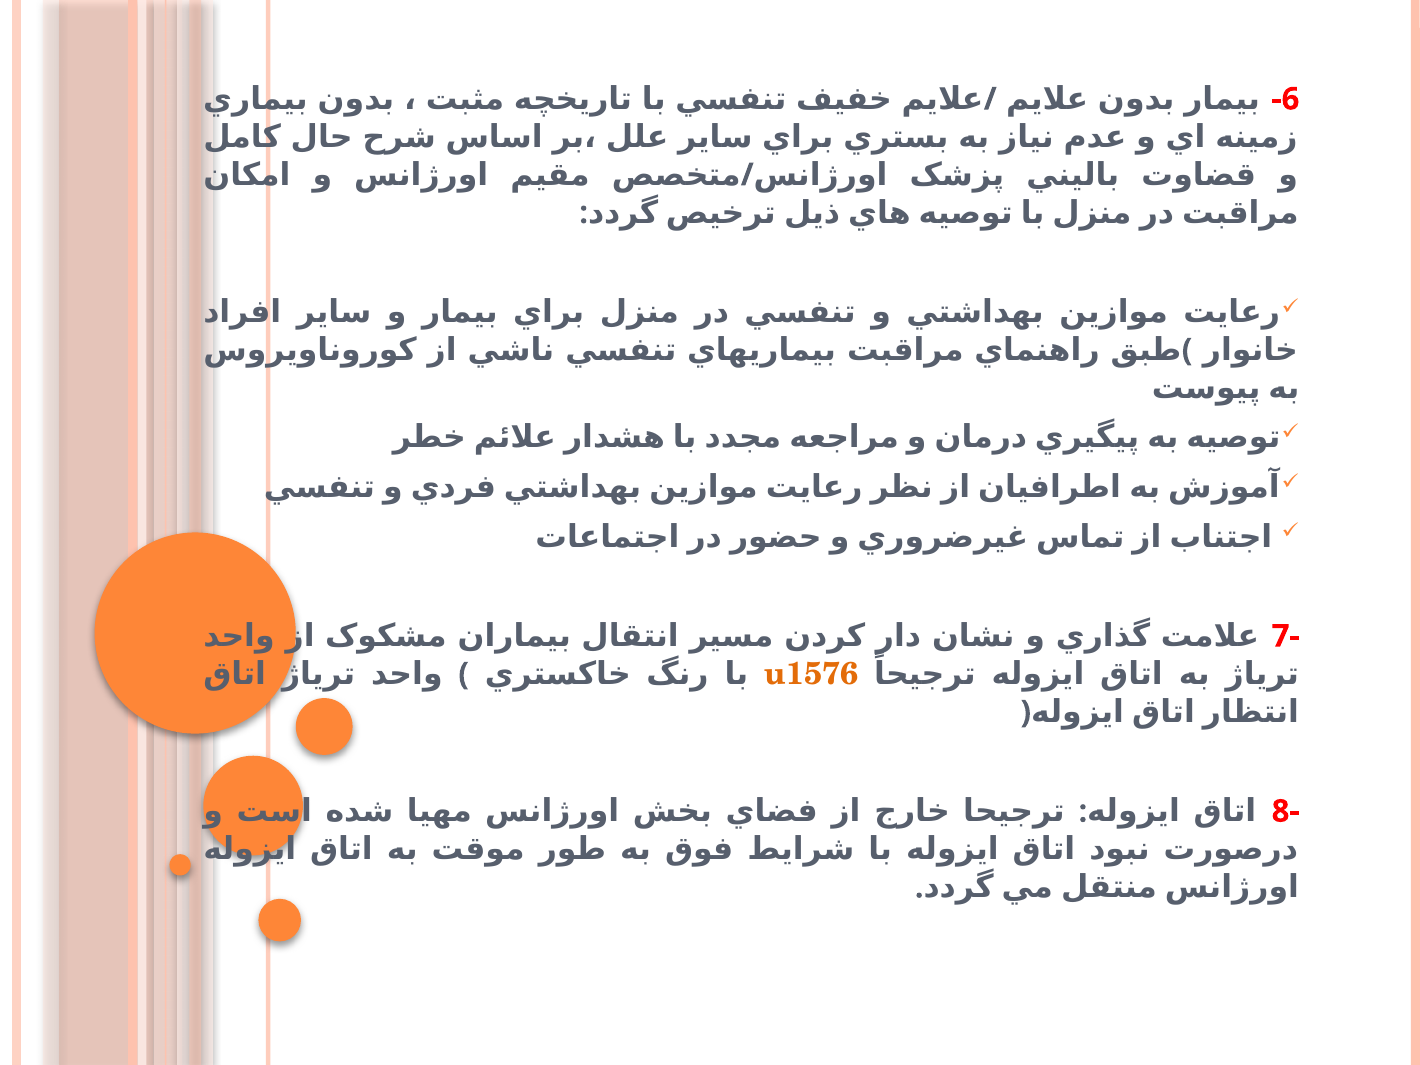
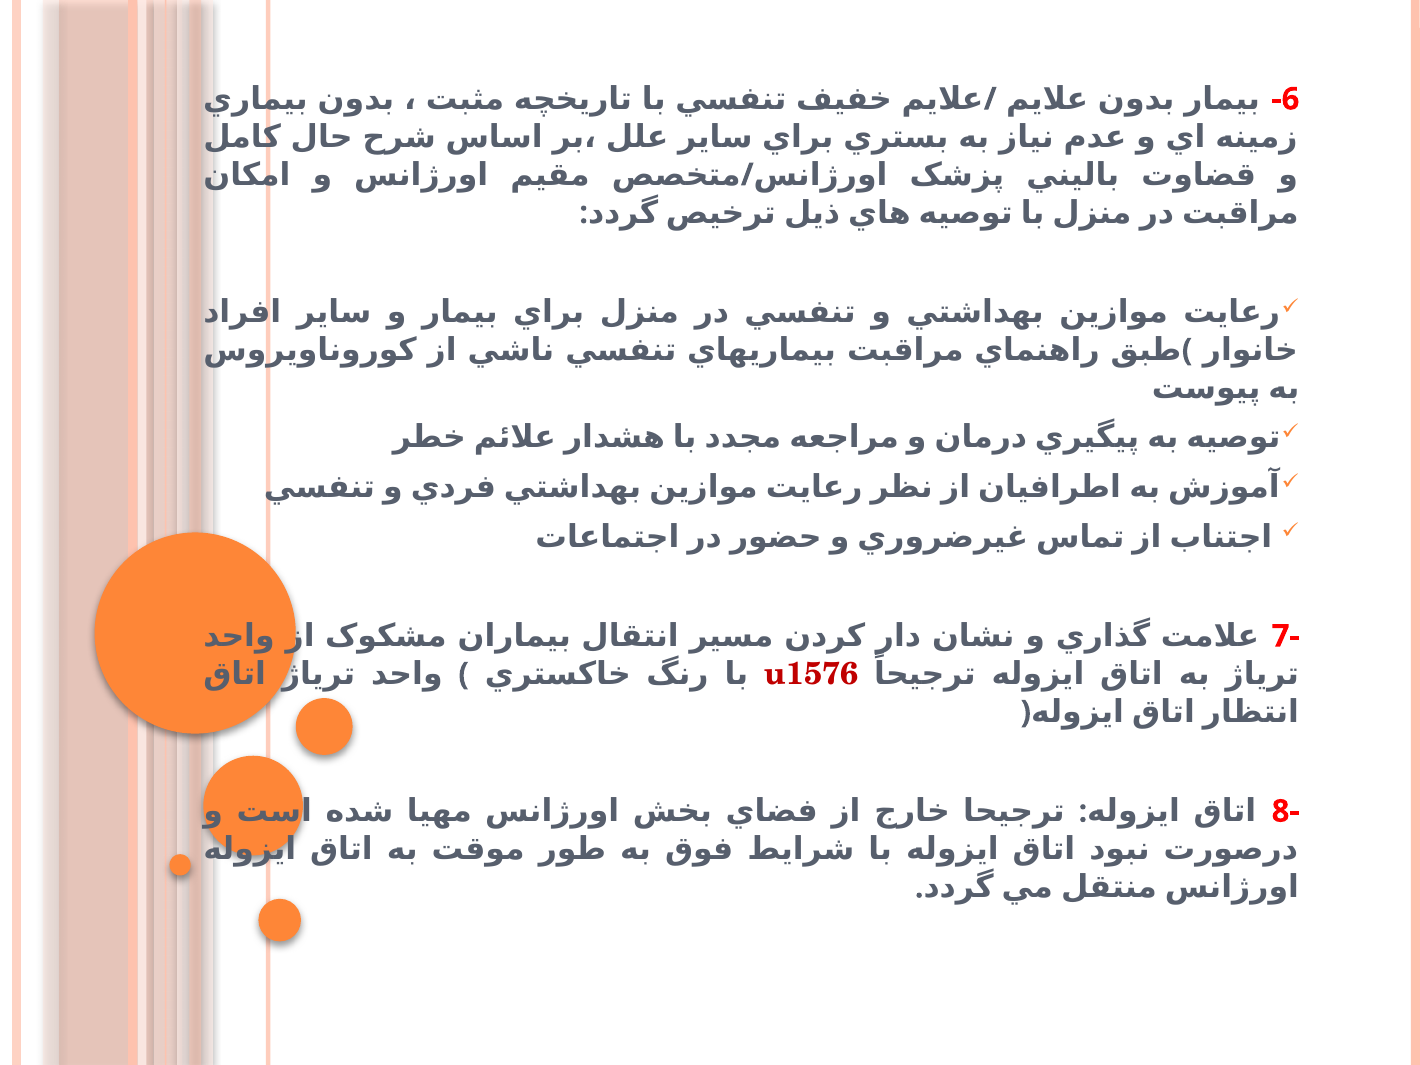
u1576 colour: orange -> red
